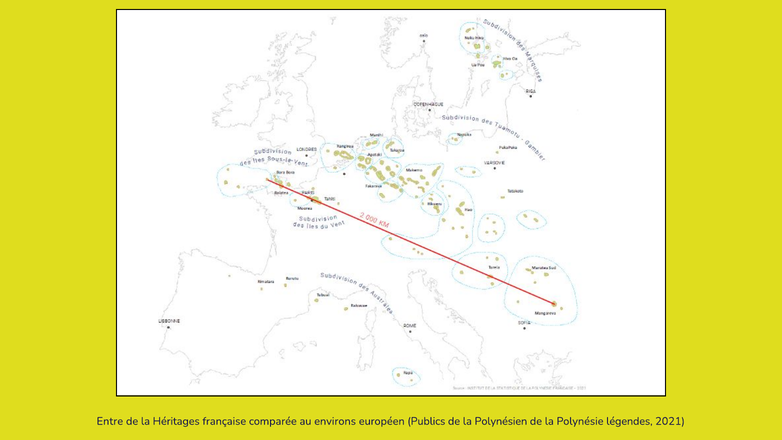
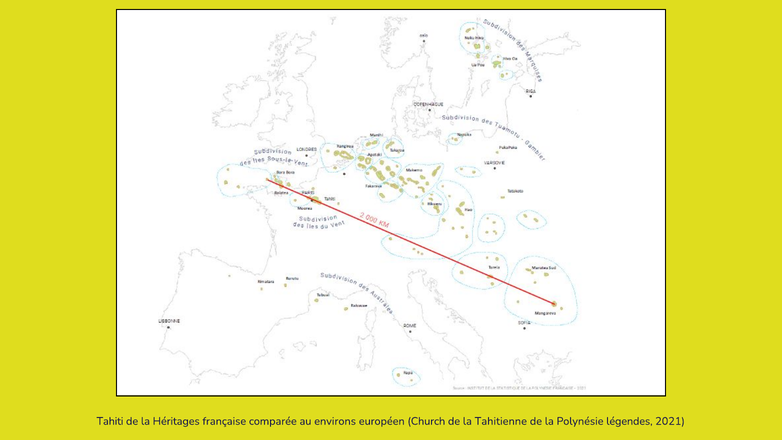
Entre: Entre -> Tahiti
Publics: Publics -> Church
Polynésien: Polynésien -> Tahitienne
